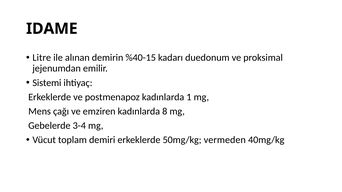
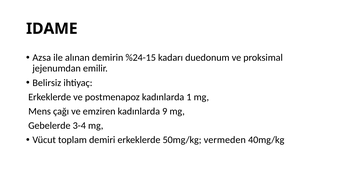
Litre: Litre -> Azsa
%40-15: %40-15 -> %24-15
Sistemi: Sistemi -> Belirsiz
8: 8 -> 9
